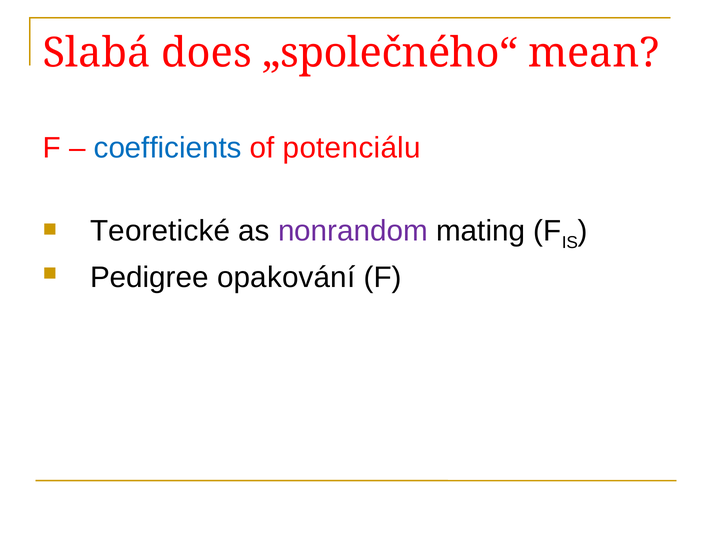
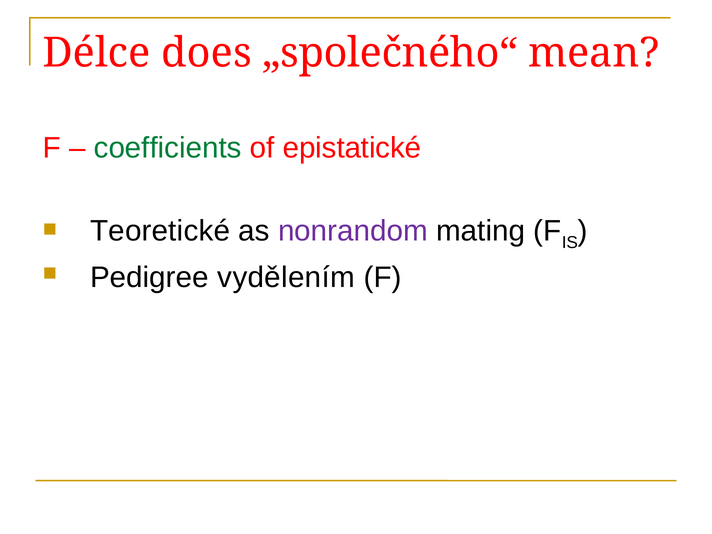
Slabá: Slabá -> Délce
coefficients colour: blue -> green
potenciálu: potenciálu -> epistatické
opakování: opakování -> vydělením
